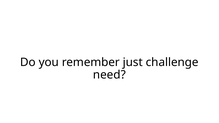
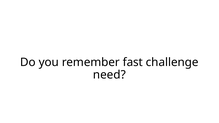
just: just -> fast
